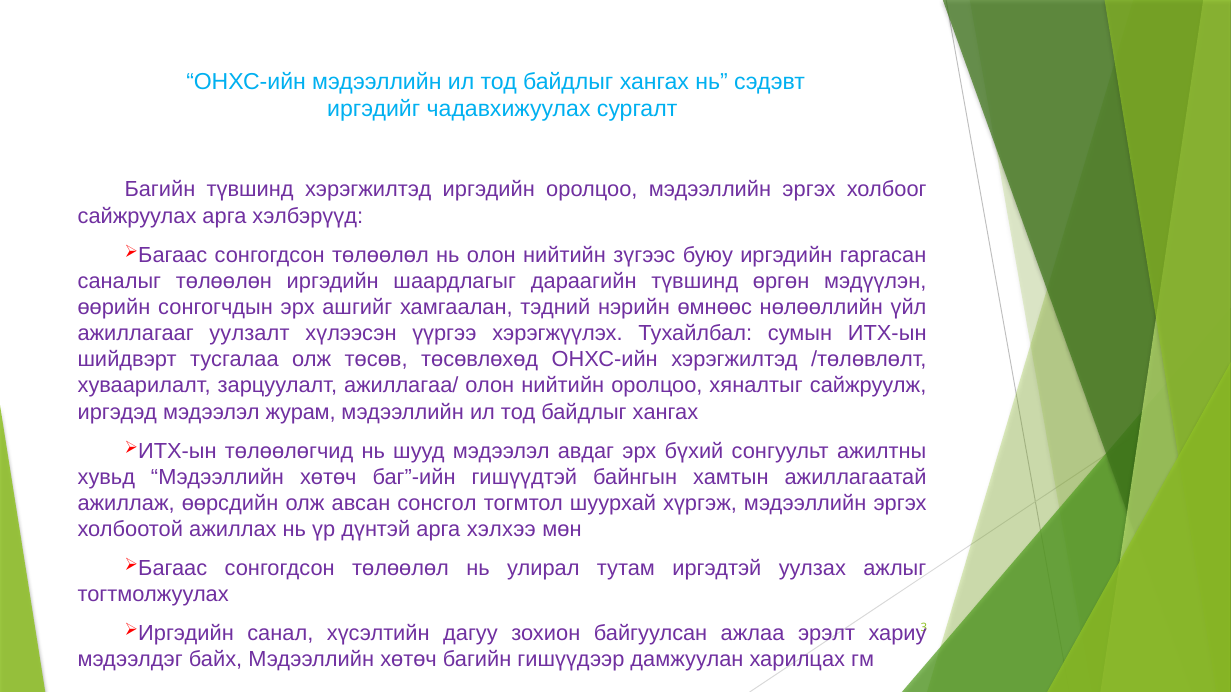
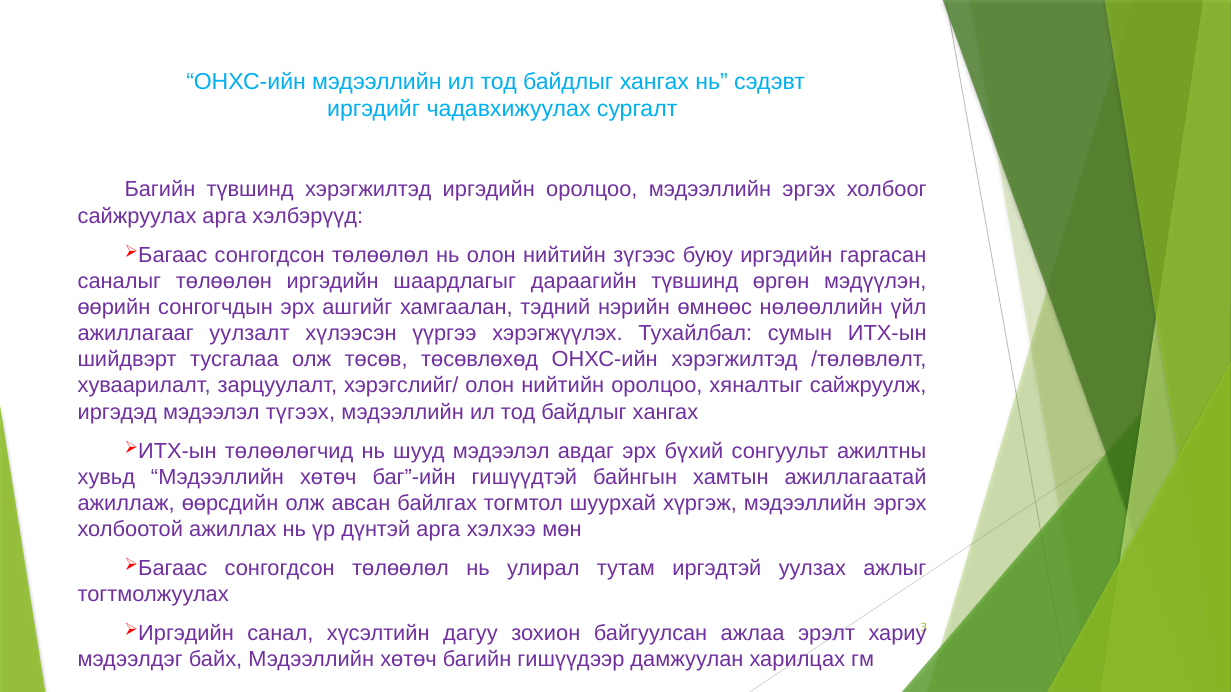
ажиллагаа/: ажиллагаа/ -> хэрэгслийг/
журам: журам -> түгээх
сонсгол: сонсгол -> байлгах
